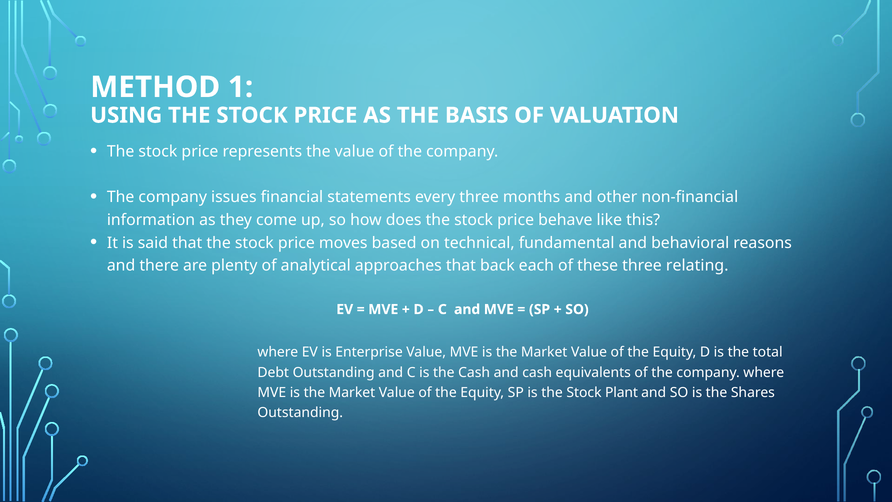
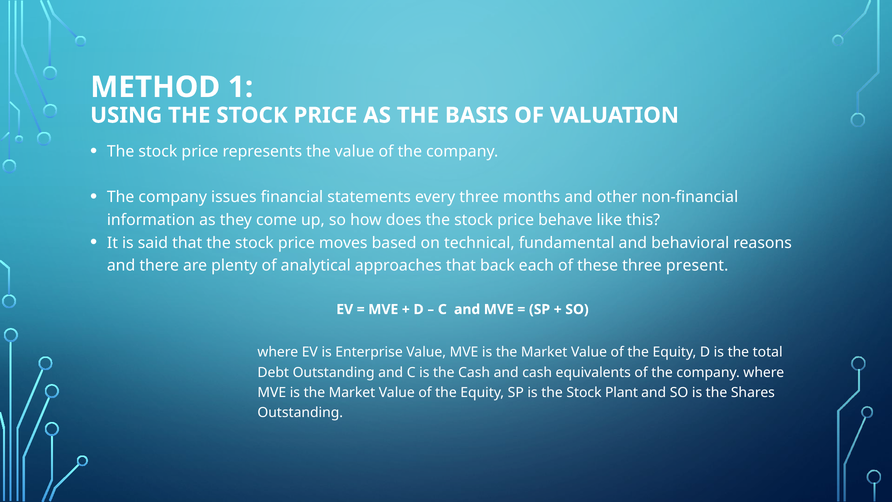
relating: relating -> present
